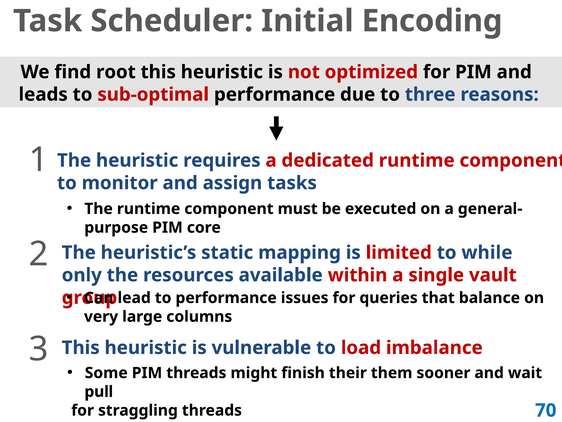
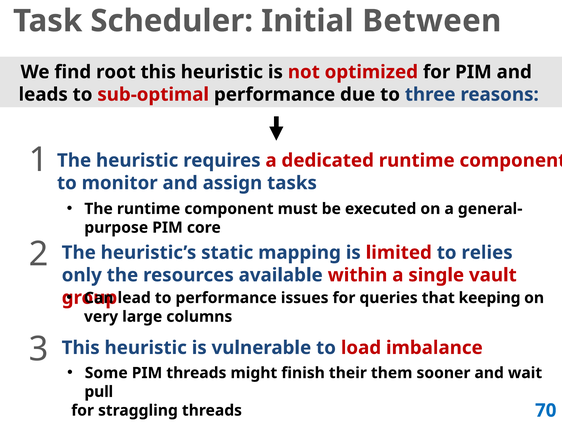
Encoding: Encoding -> Between
while: while -> relies
balance: balance -> keeping
